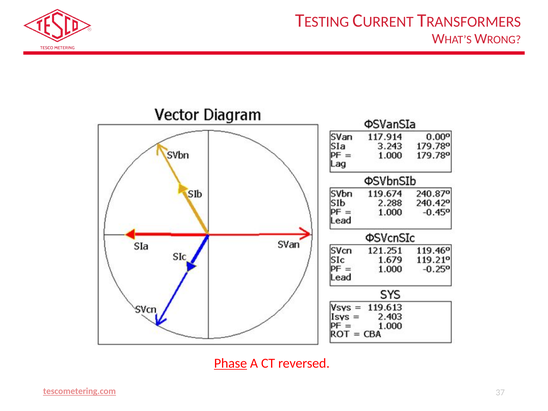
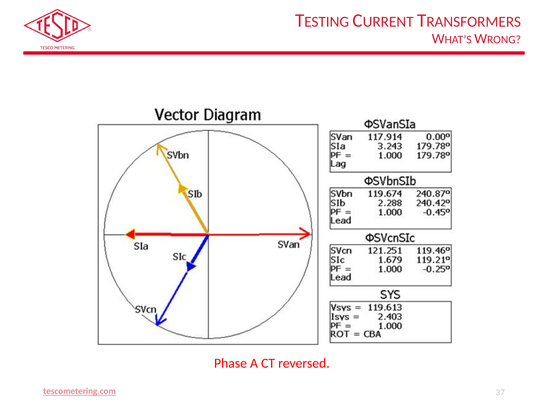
Phase underline: present -> none
